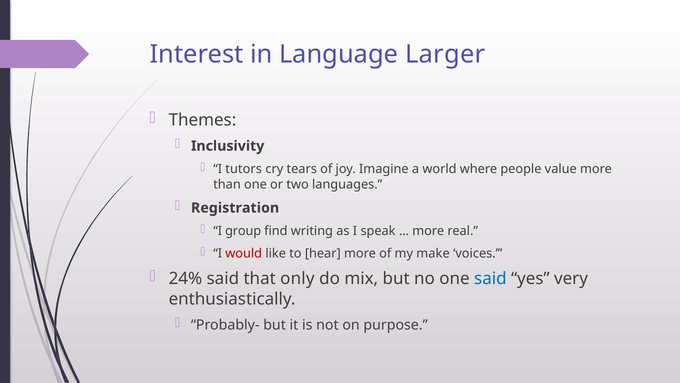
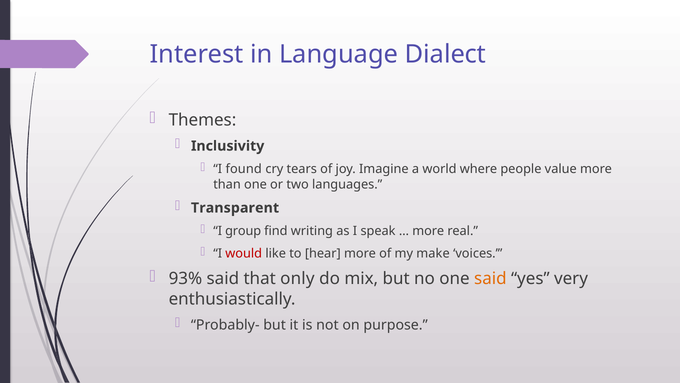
Larger: Larger -> Dialect
tutors: tutors -> found
Registration: Registration -> Transparent
24%: 24% -> 93%
said at (490, 278) colour: blue -> orange
